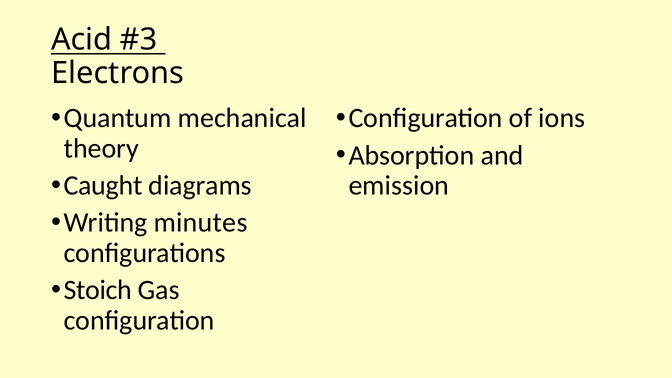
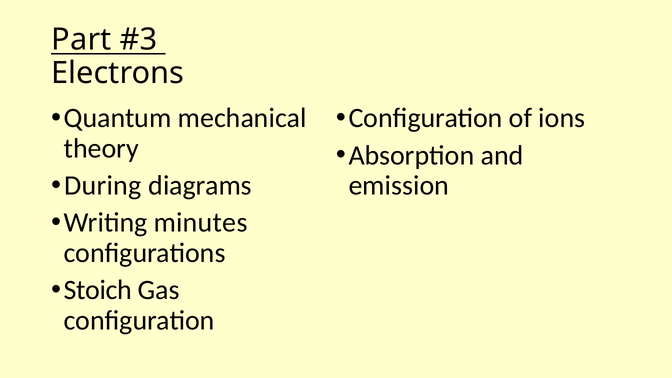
Acid: Acid -> Part
Caught: Caught -> During
